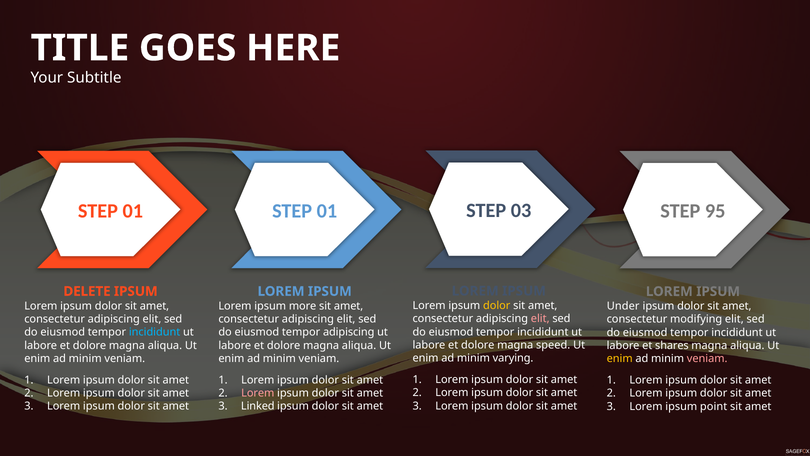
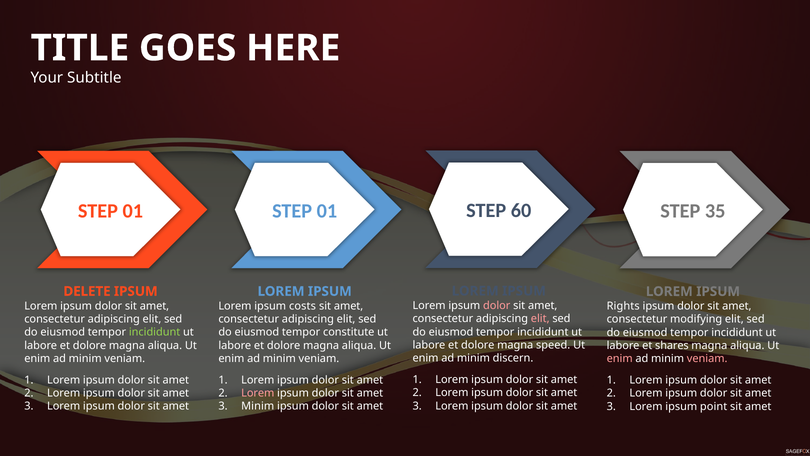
03: 03 -> 60
95: 95 -> 35
dolor at (497, 305) colour: yellow -> pink
more: more -> costs
Under: Under -> Rights
incididunt at (155, 332) colour: light blue -> light green
tempor adipiscing: adipiscing -> constitute
varying: varying -> discern
enim at (620, 358) colour: yellow -> pink
Linked at (258, 406): Linked -> Minim
